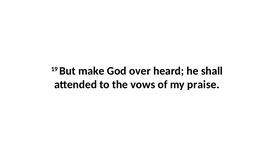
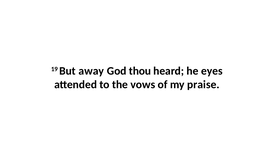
make: make -> away
over: over -> thou
shall: shall -> eyes
